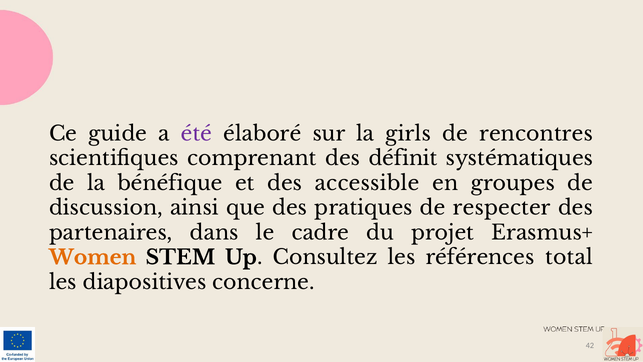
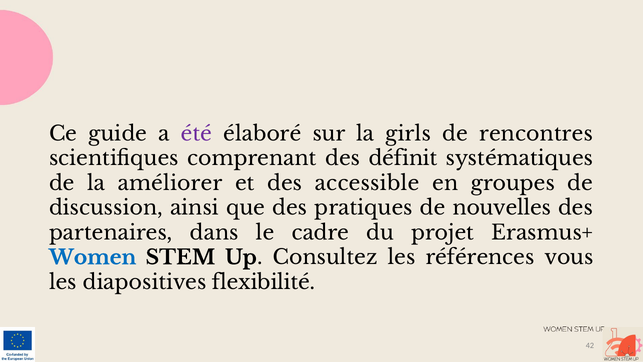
bénéfique: bénéfique -> améliorer
respecter: respecter -> nouvelles
Women colour: orange -> blue
total: total -> vous
concerne: concerne -> flexibilité
